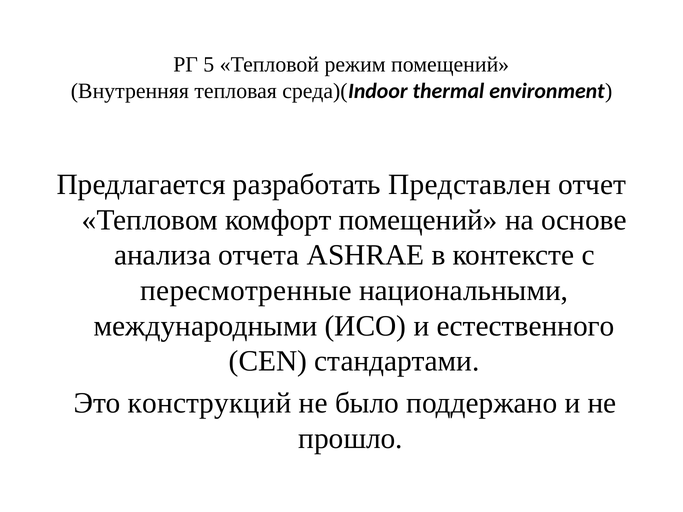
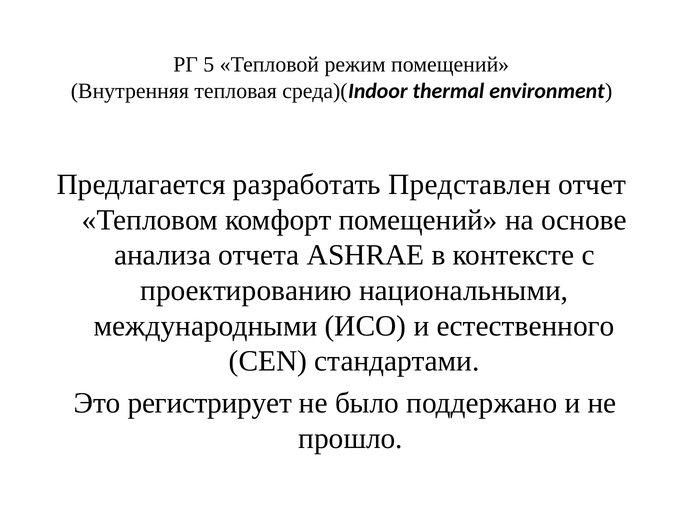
пересмотренные: пересмотренные -> проектированию
конструкций: конструкций -> регистрирует
